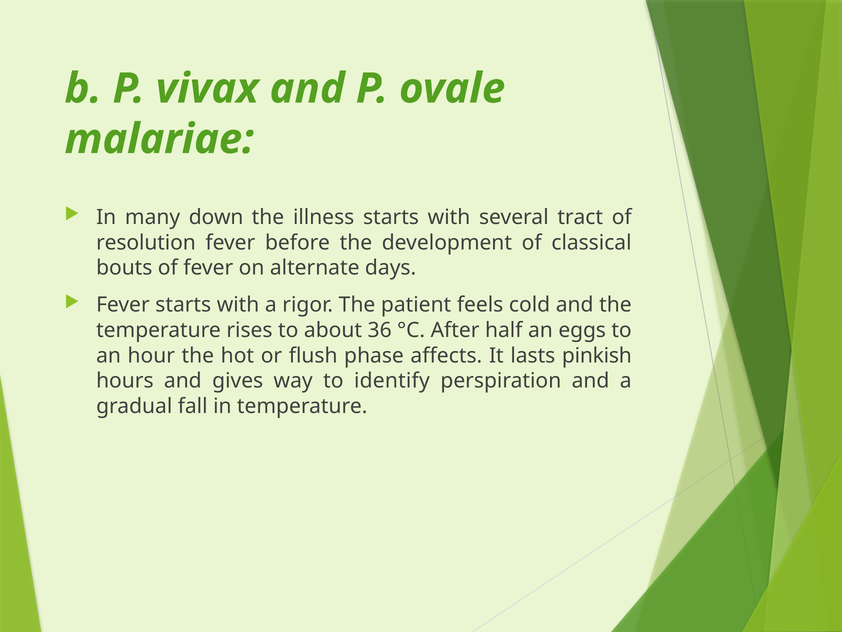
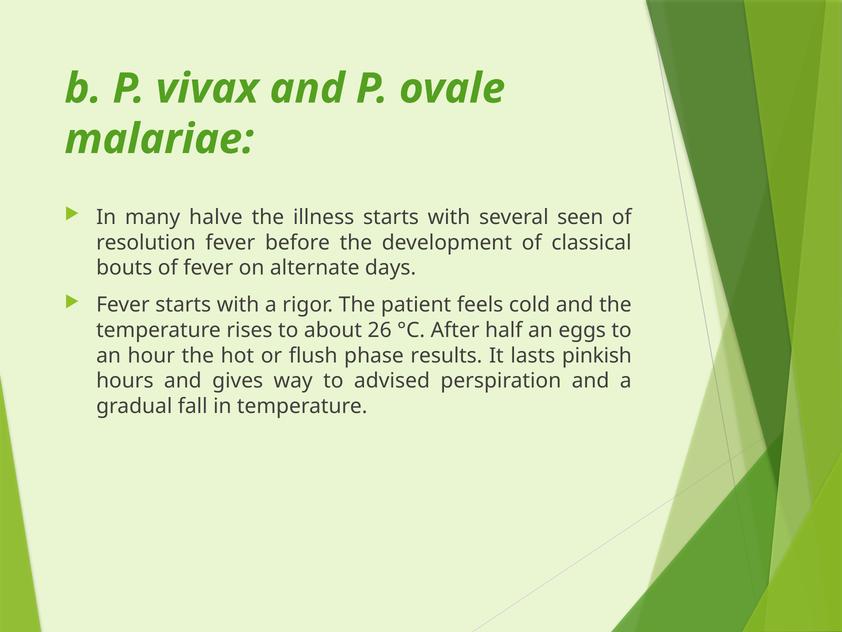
down: down -> halve
tract: tract -> seen
36: 36 -> 26
affects: affects -> results
identify: identify -> advised
